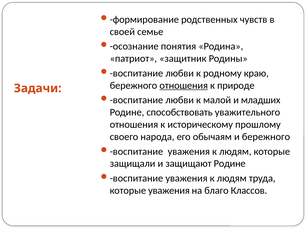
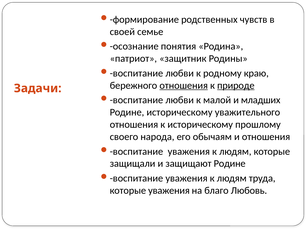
природе underline: none -> present
Родине способствовать: способствовать -> историческому
и бережного: бережного -> отношения
Классов: Классов -> Любовь
